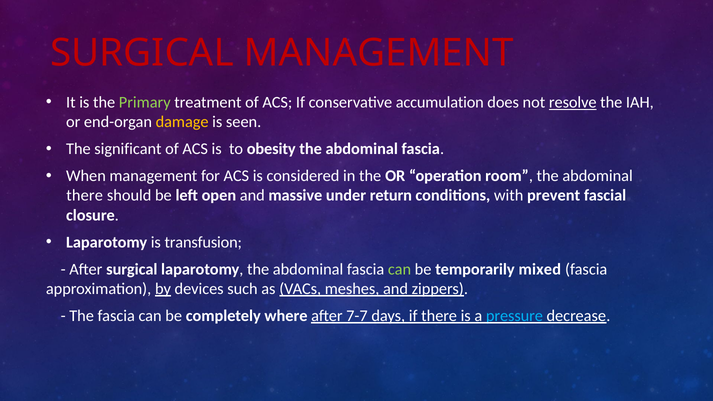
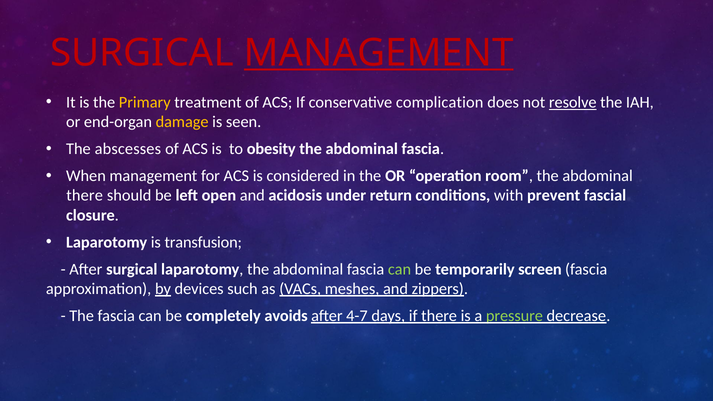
MANAGEMENT at (379, 53) underline: none -> present
Primary colour: light green -> yellow
accumulation: accumulation -> complication
significant: significant -> abscesses
massive: massive -> acidosis
mixed: mixed -> screen
where: where -> avoids
7-7: 7-7 -> 4-7
pressure colour: light blue -> light green
